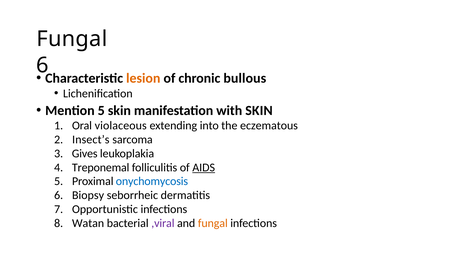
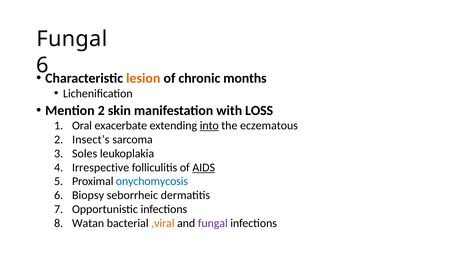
bullous: bullous -> months
Mention 5: 5 -> 2
with SKIN: SKIN -> LOSS
violaceous: violaceous -> exacerbate
into underline: none -> present
Gives: Gives -> Soles
Treponemal: Treponemal -> Irrespective
,viral colour: purple -> orange
fungal at (213, 223) colour: orange -> purple
